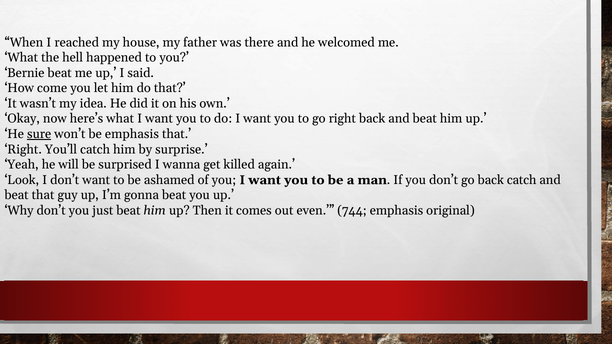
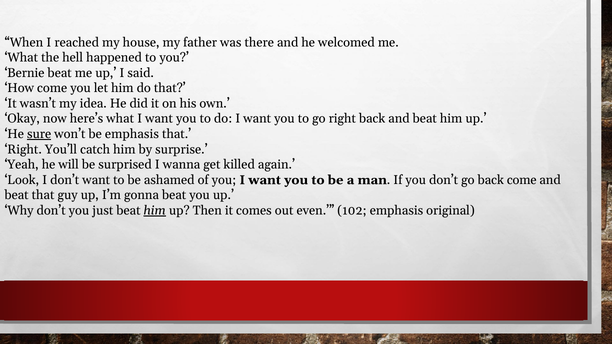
back catch: catch -> come
him at (155, 211) underline: none -> present
744: 744 -> 102
